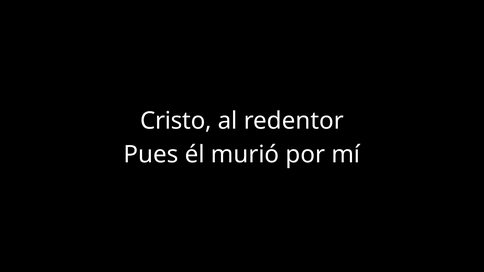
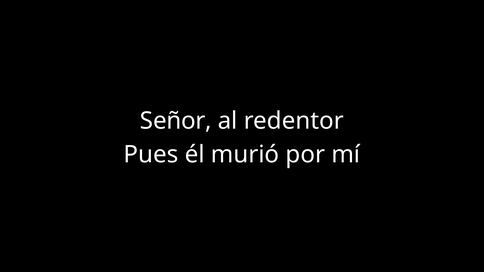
Cristo: Cristo -> Señor
